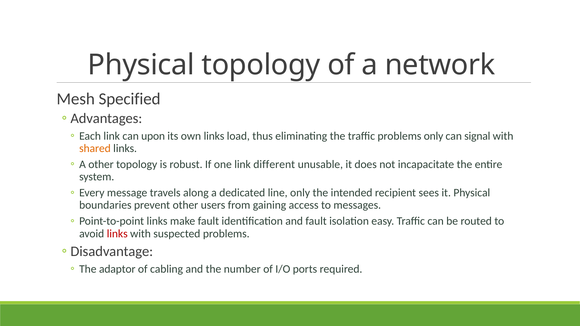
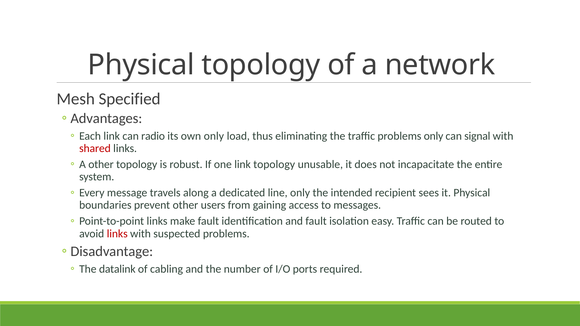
upon: upon -> radio
own links: links -> only
shared colour: orange -> red
link different: different -> topology
adaptor: adaptor -> datalink
